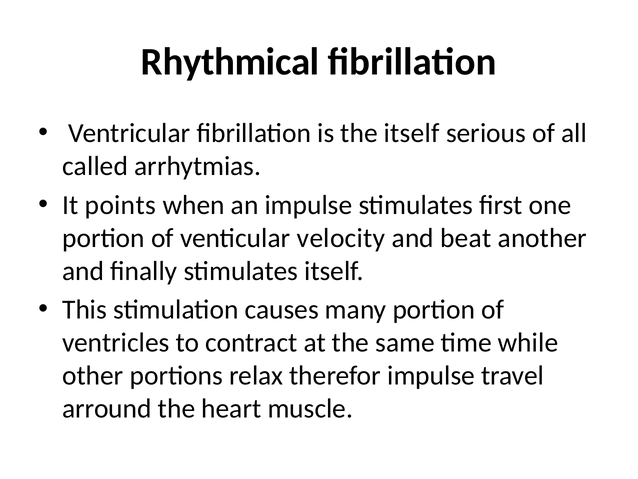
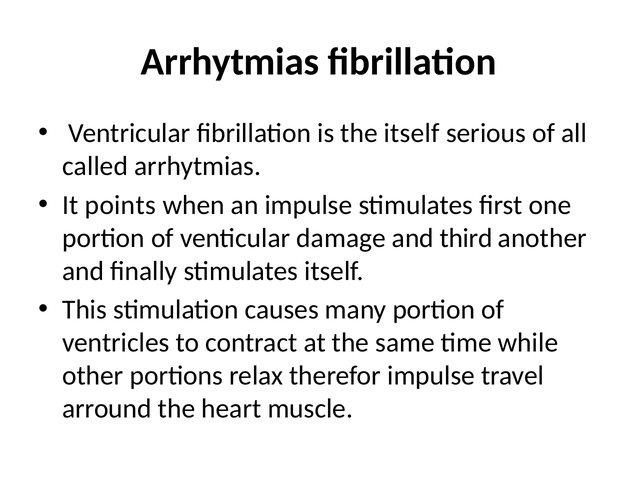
Rhythmical at (230, 62): Rhythmical -> Arrhytmias
velocity: velocity -> damage
beat: beat -> third
